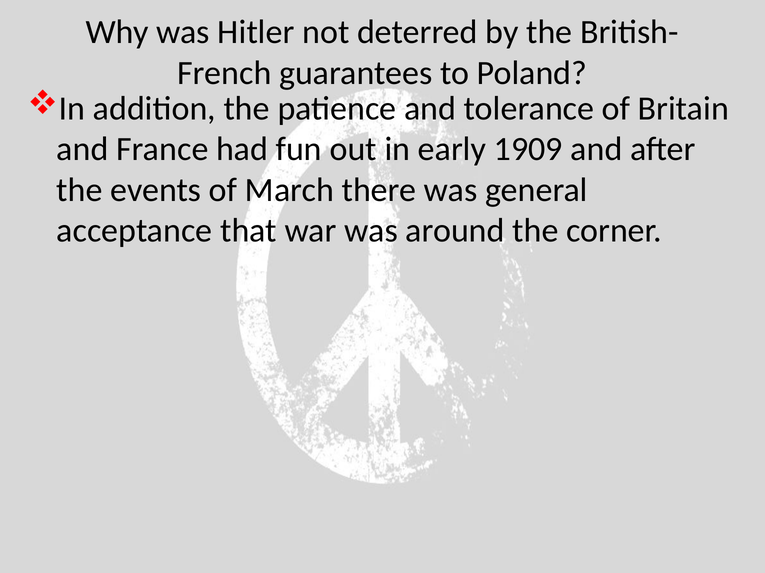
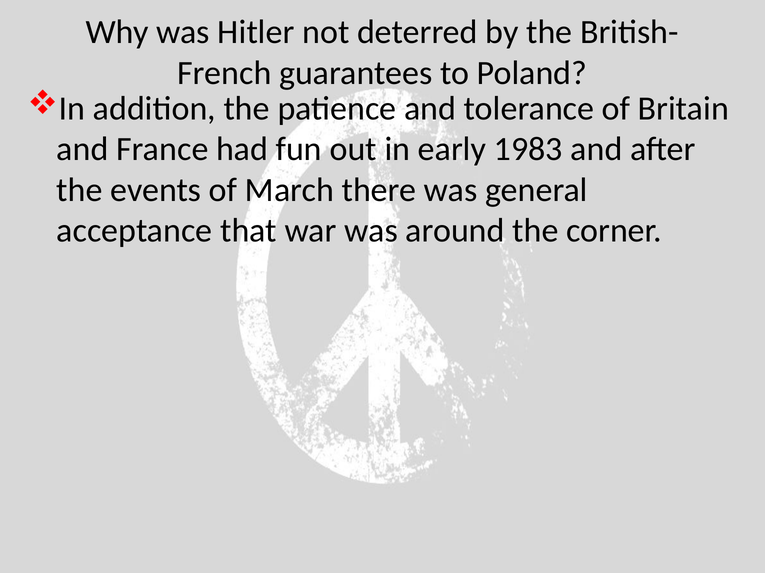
1909: 1909 -> 1983
